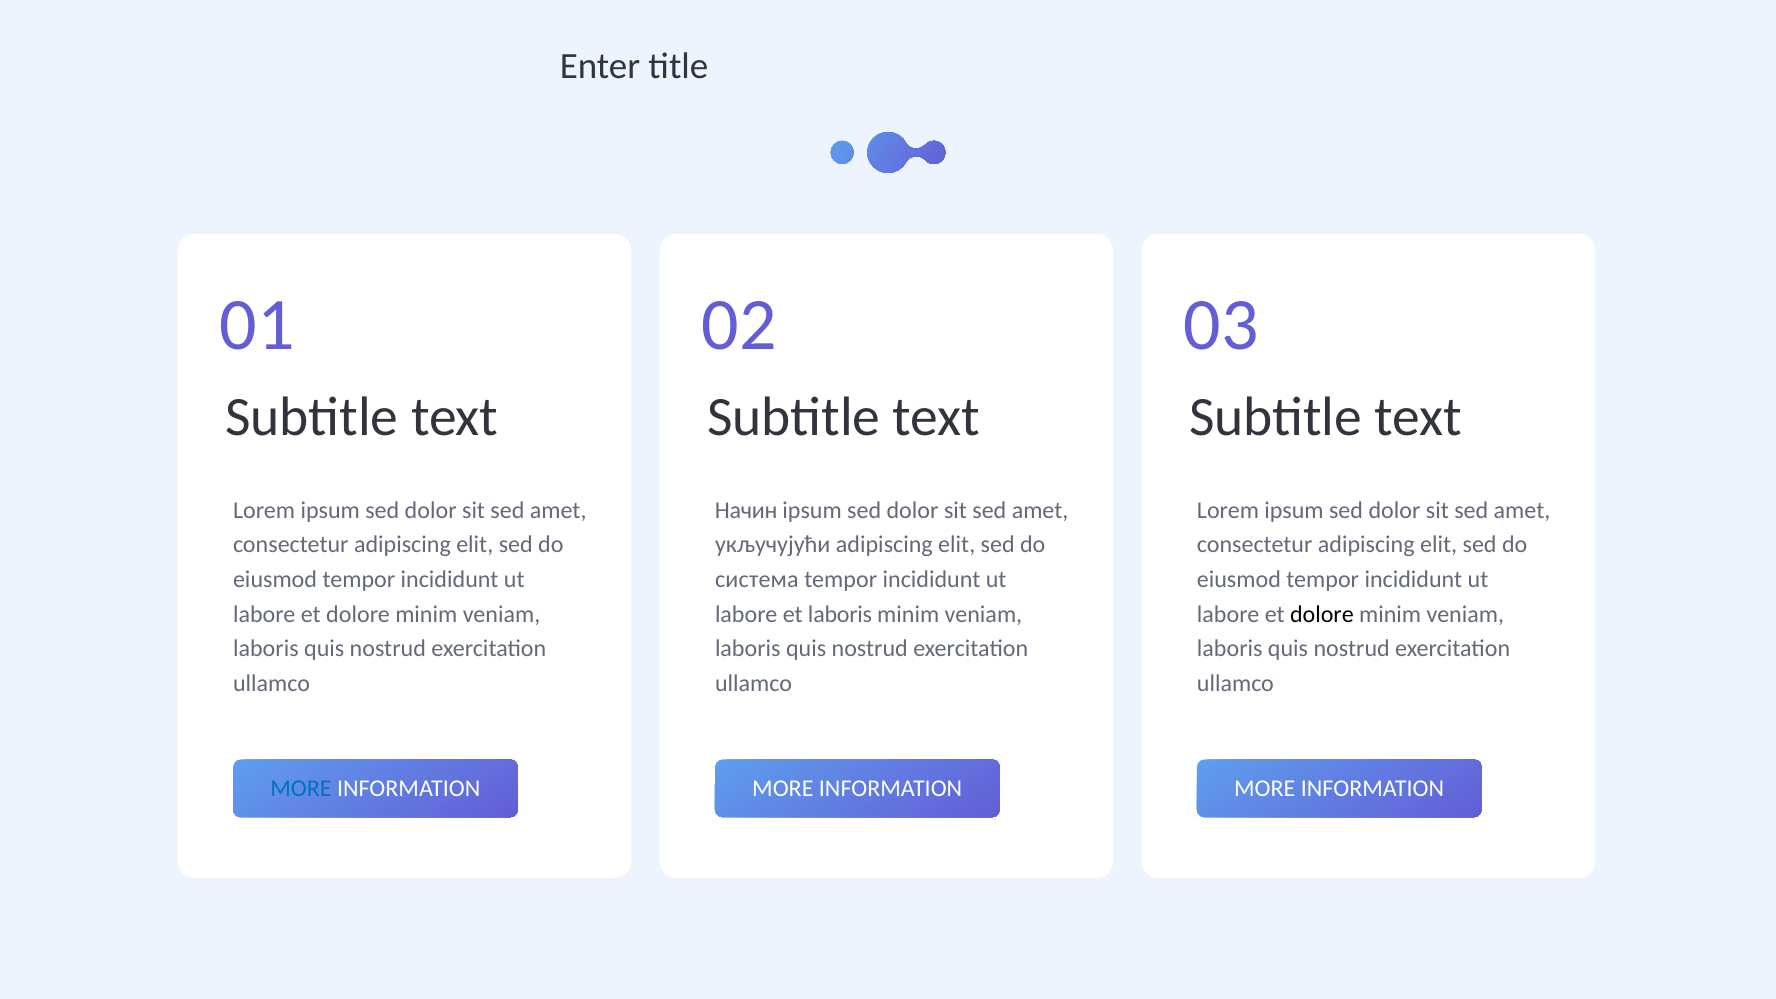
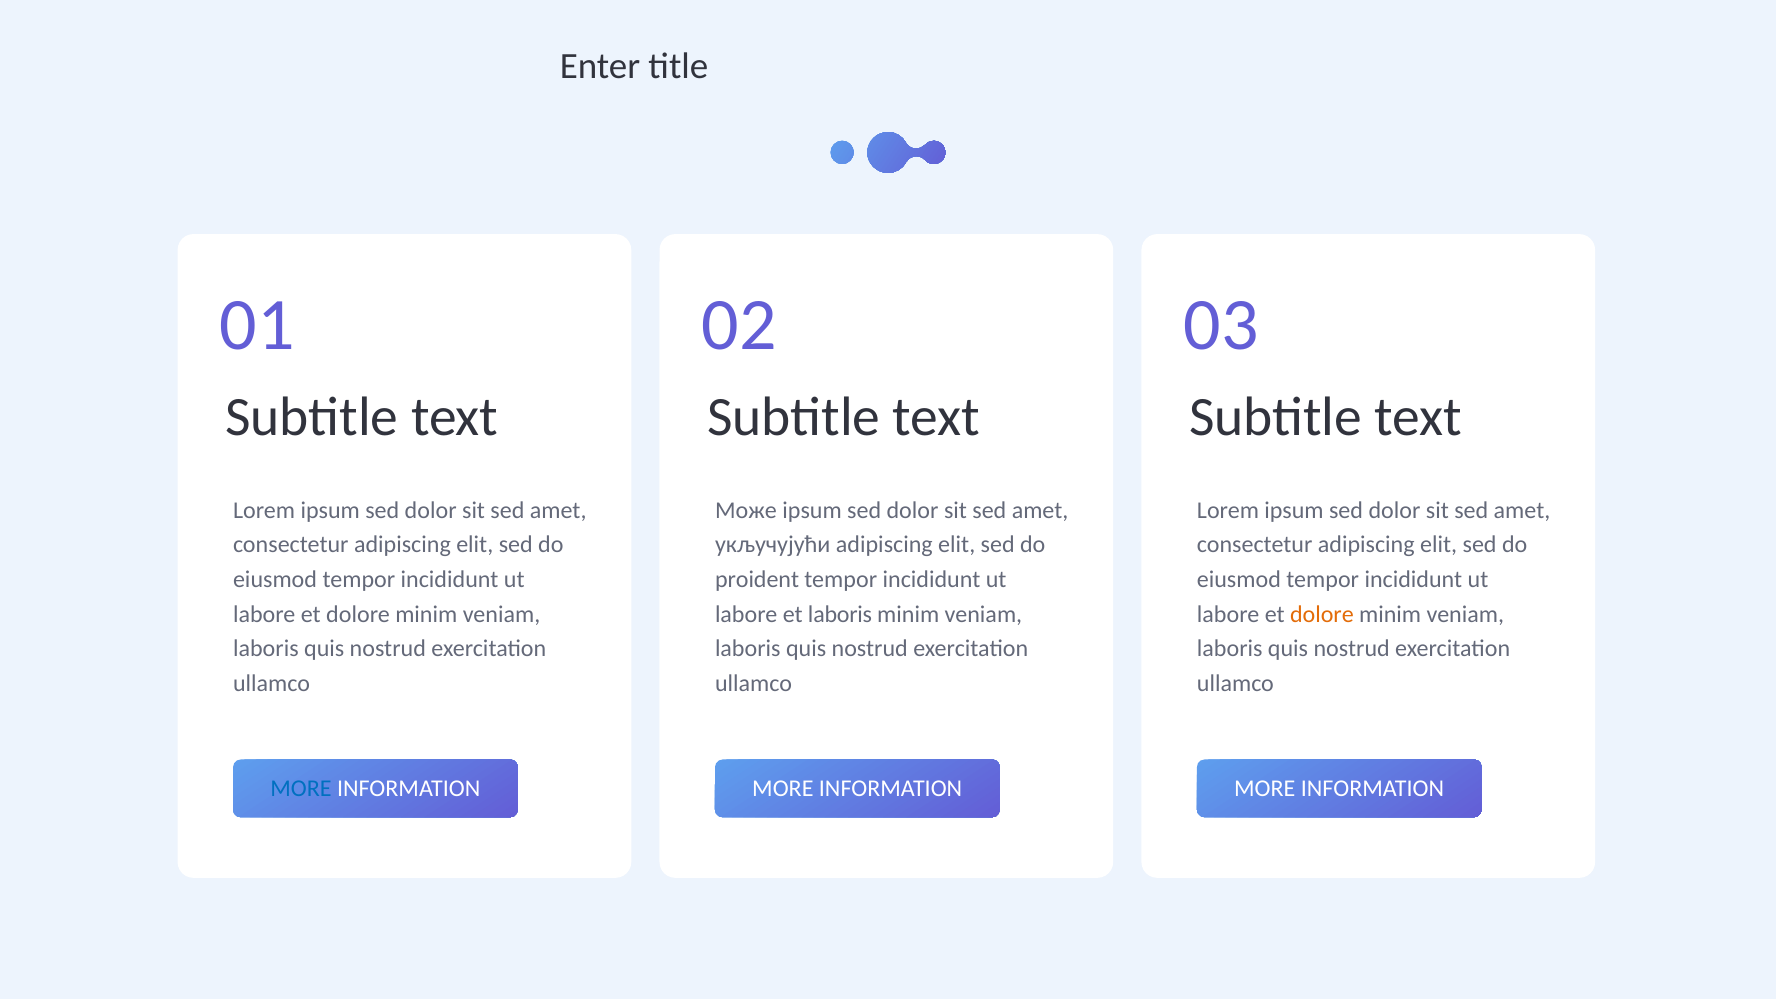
Начин: Начин -> Може
система: система -> proident
dolore at (1322, 614) colour: black -> orange
